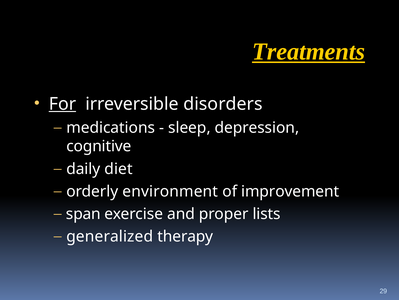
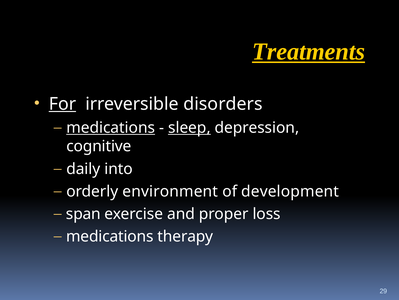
medications at (111, 127) underline: none -> present
sleep underline: none -> present
diet: diet -> into
improvement: improvement -> development
lists: lists -> loss
generalized at (110, 236): generalized -> medications
